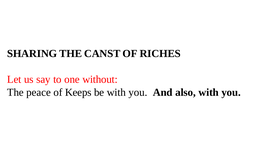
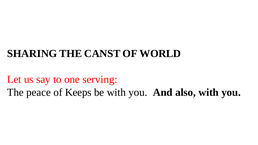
RICHES: RICHES -> WORLD
without: without -> serving
